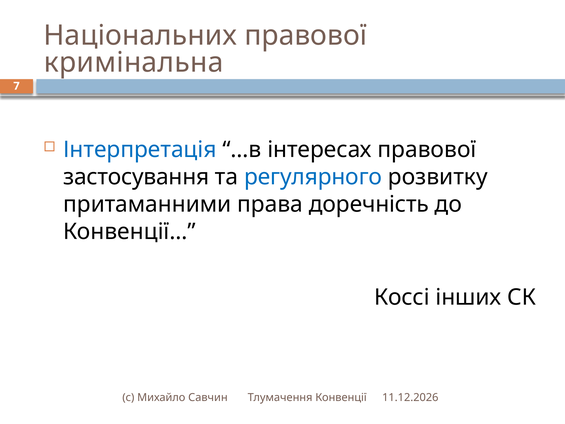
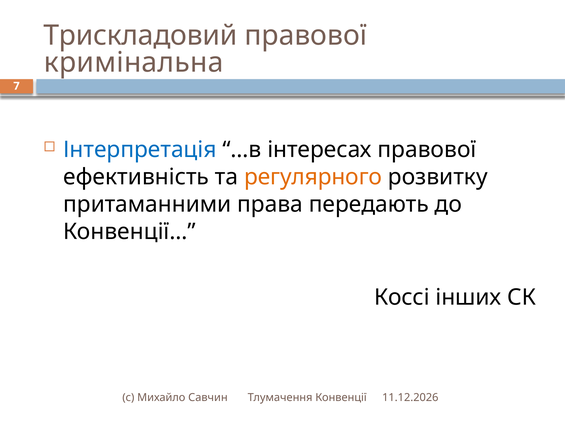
Національних: Національних -> Трискладовий
застосування: застосування -> ефективність
регулярного colour: blue -> orange
доречність: доречність -> передають
